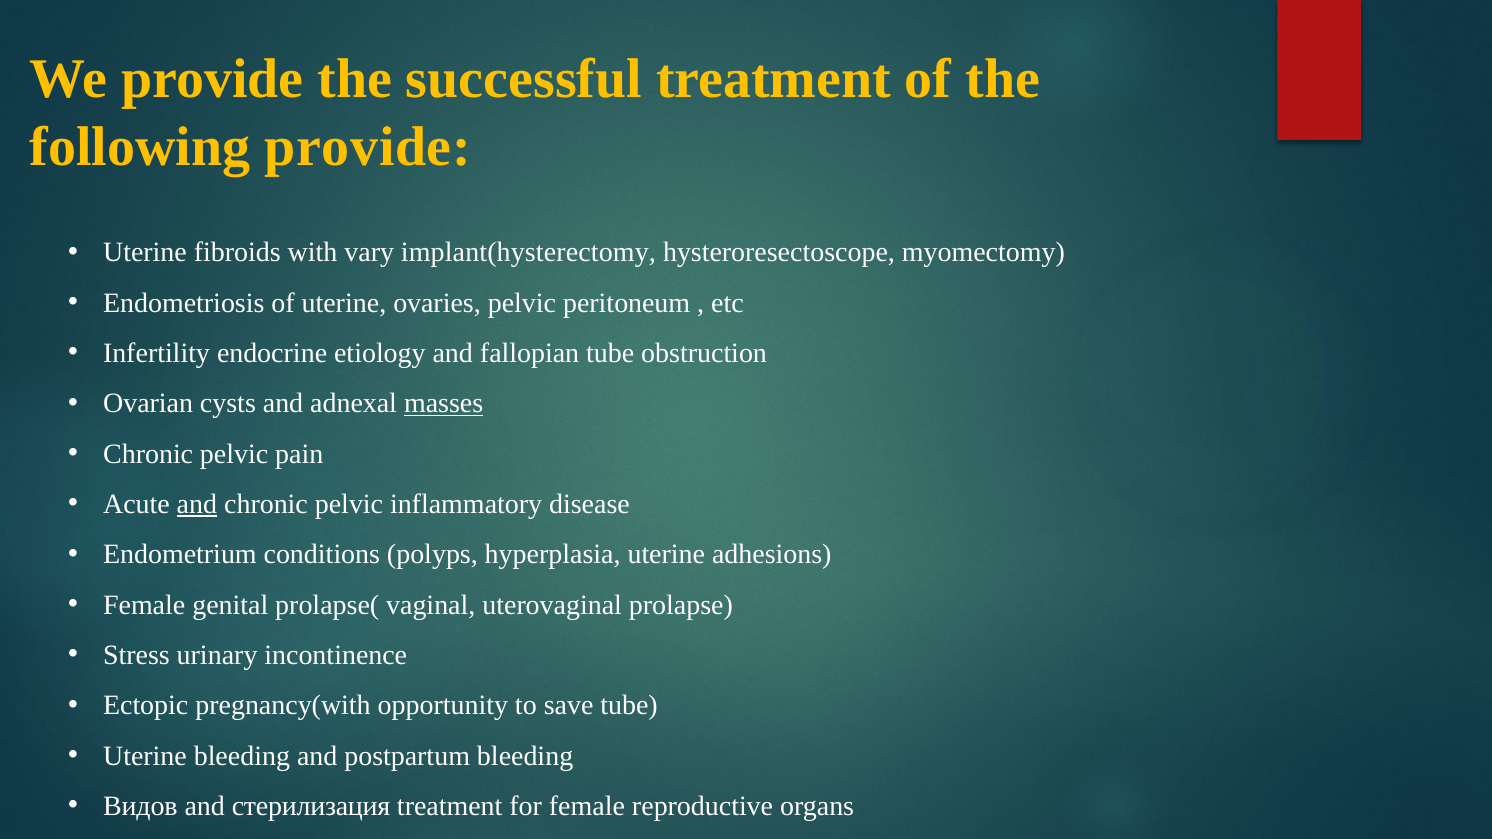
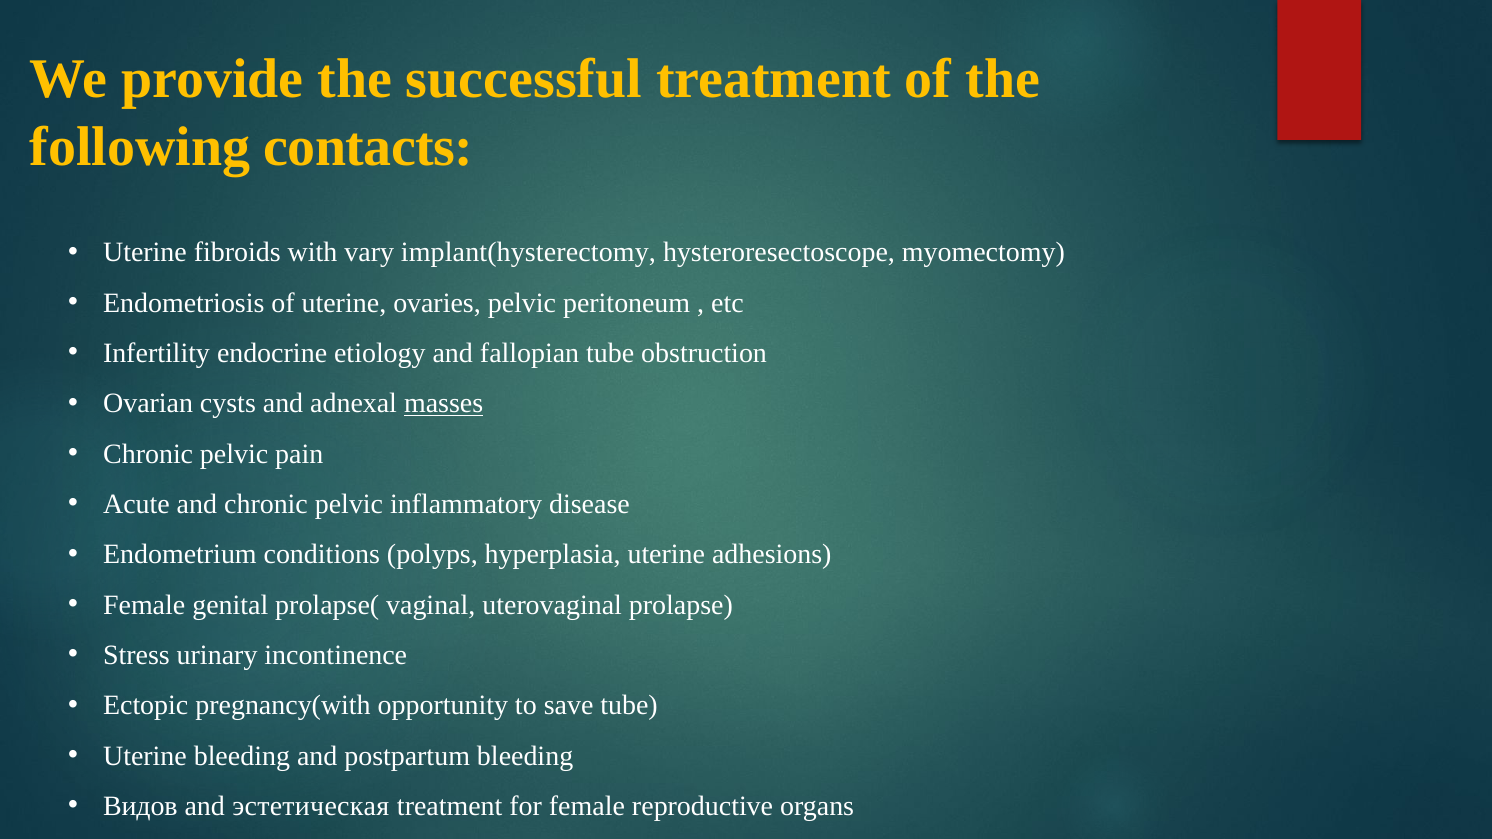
following provide: provide -> contacts
and at (197, 504) underline: present -> none
стерилизация: стерилизация -> эстетическая
